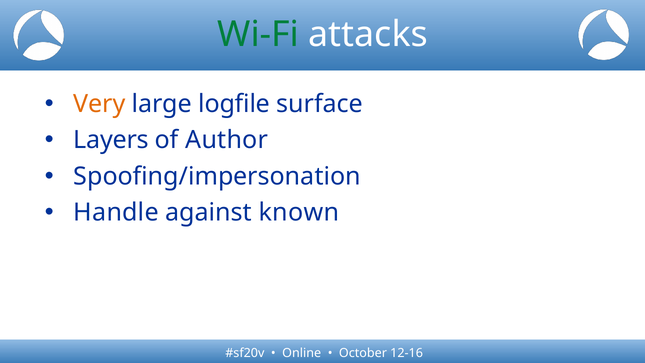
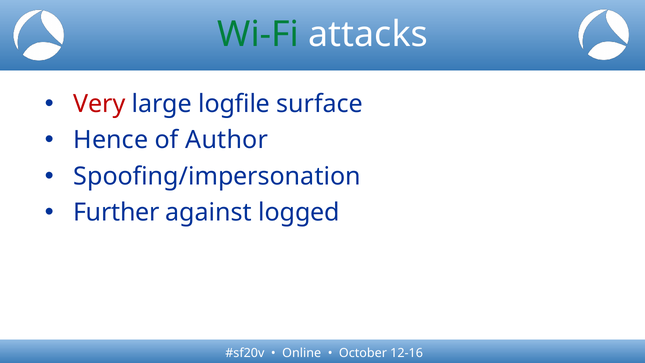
Very colour: orange -> red
Layers: Layers -> Hence
Handle: Handle -> Further
known: known -> logged
